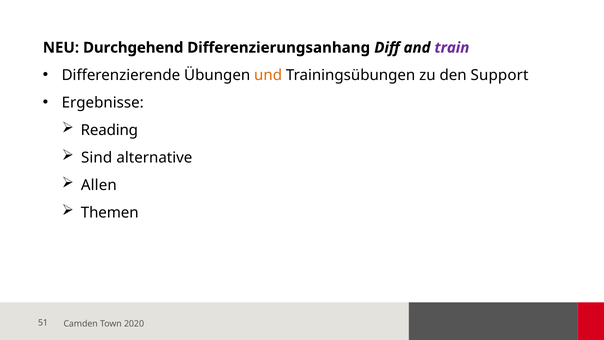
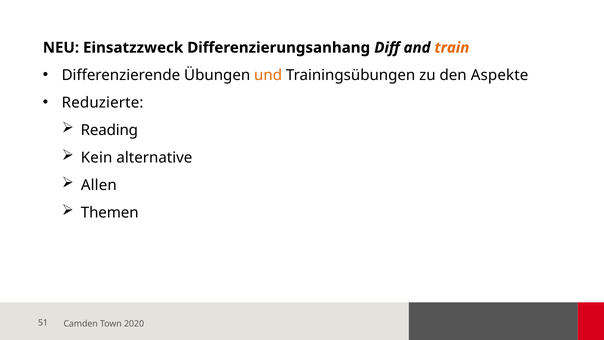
Durchgehend: Durchgehend -> Einsatzzweck
train colour: purple -> orange
Support: Support -> Aspekte
Ergebnisse: Ergebnisse -> Reduzierte
Sind: Sind -> Kein
